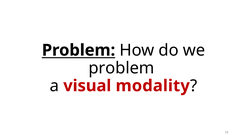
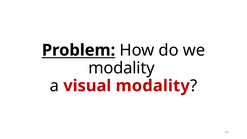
problem at (121, 68): problem -> modality
